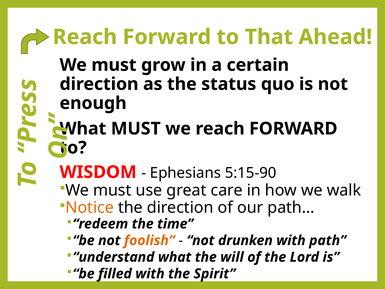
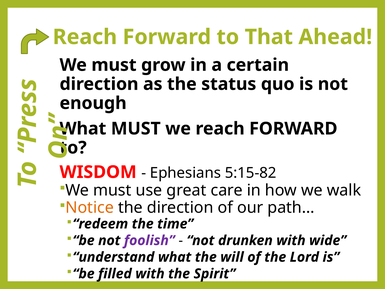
5:15-90: 5:15-90 -> 5:15-82
foolish colour: orange -> purple
path: path -> wide
